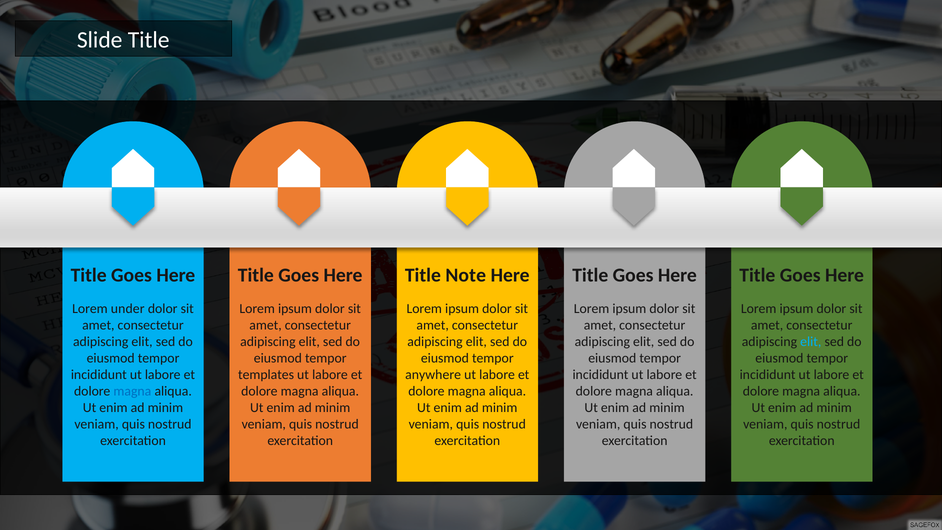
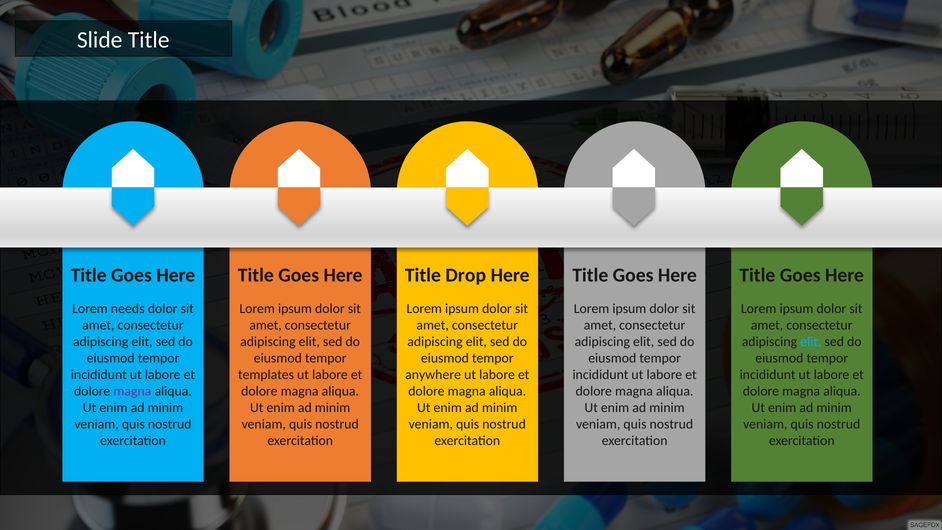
Note: Note -> Drop
under: under -> needs
magna at (132, 391) colour: blue -> purple
